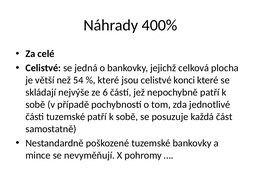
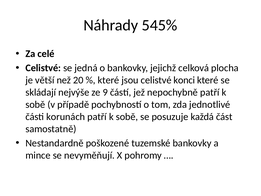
400%: 400% -> 545%
54: 54 -> 20
6: 6 -> 9
části tuzemské: tuzemské -> korunách
